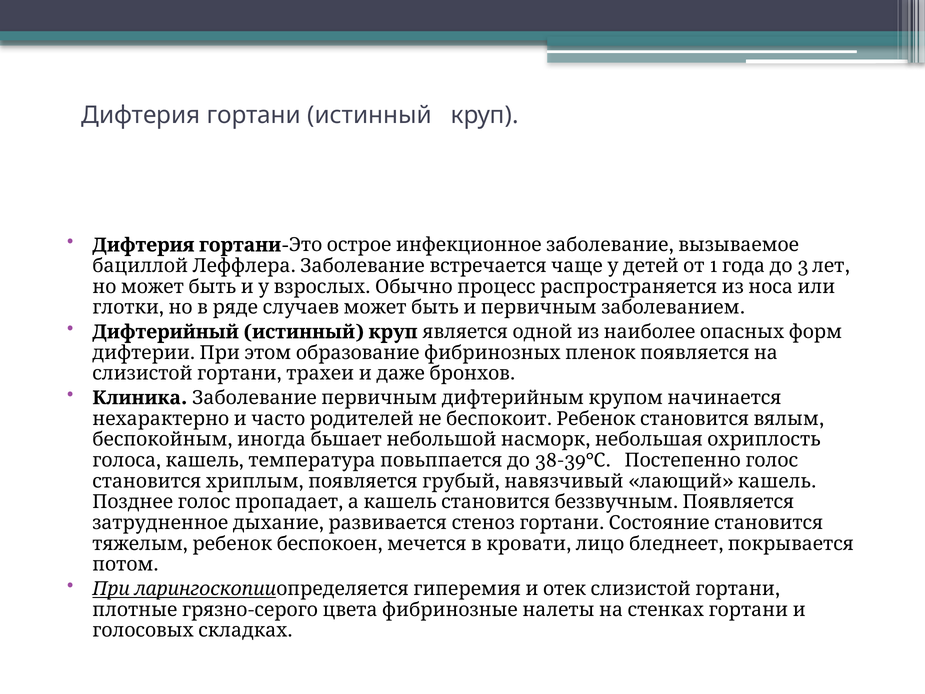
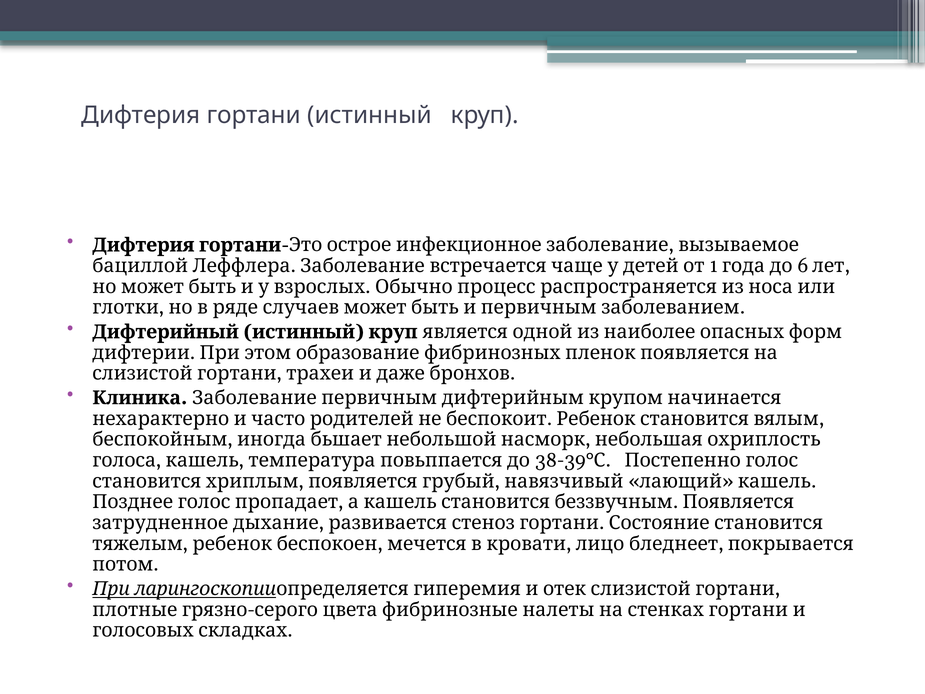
3: 3 -> 6
